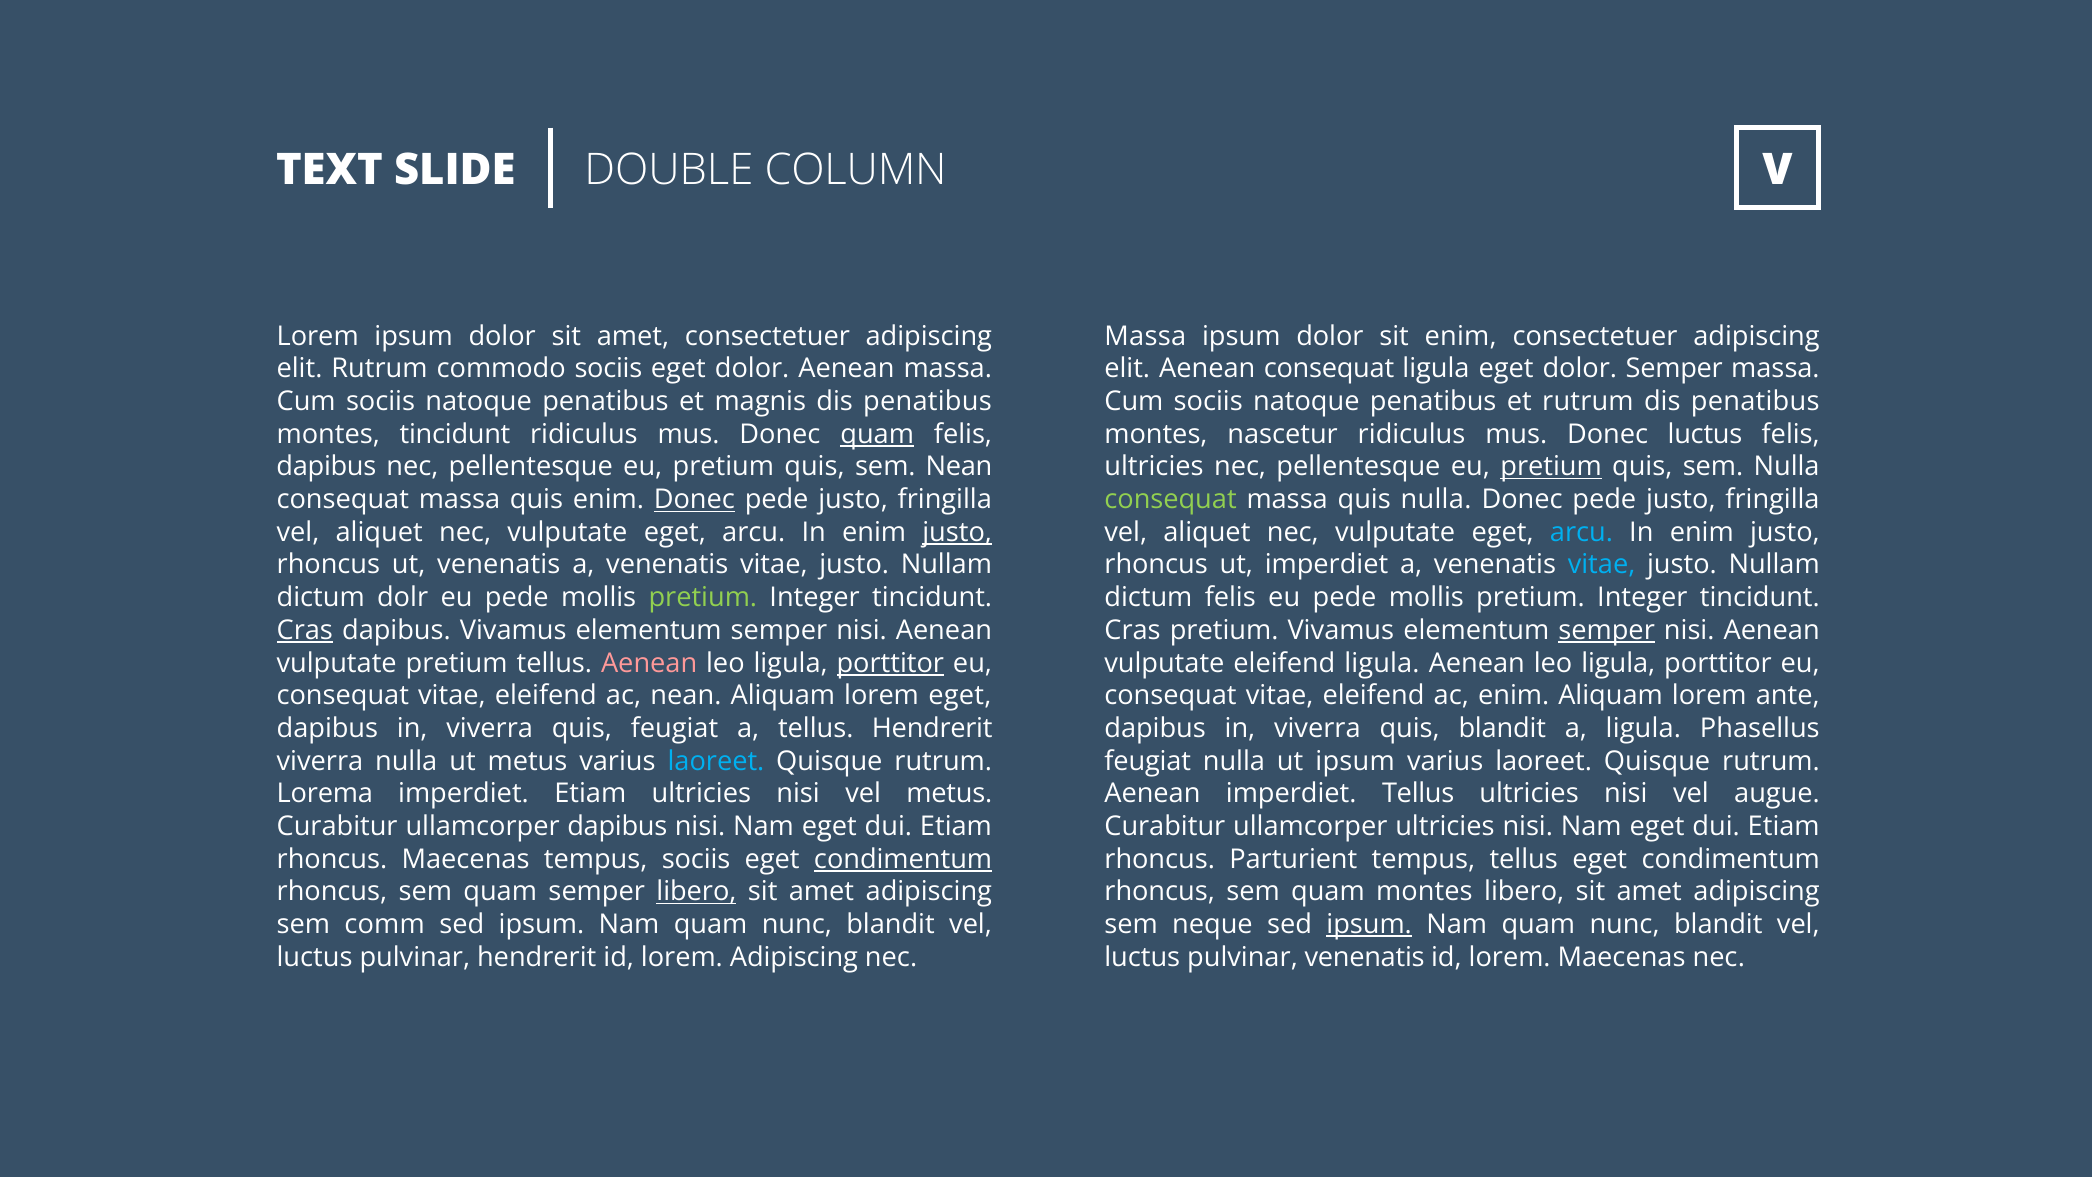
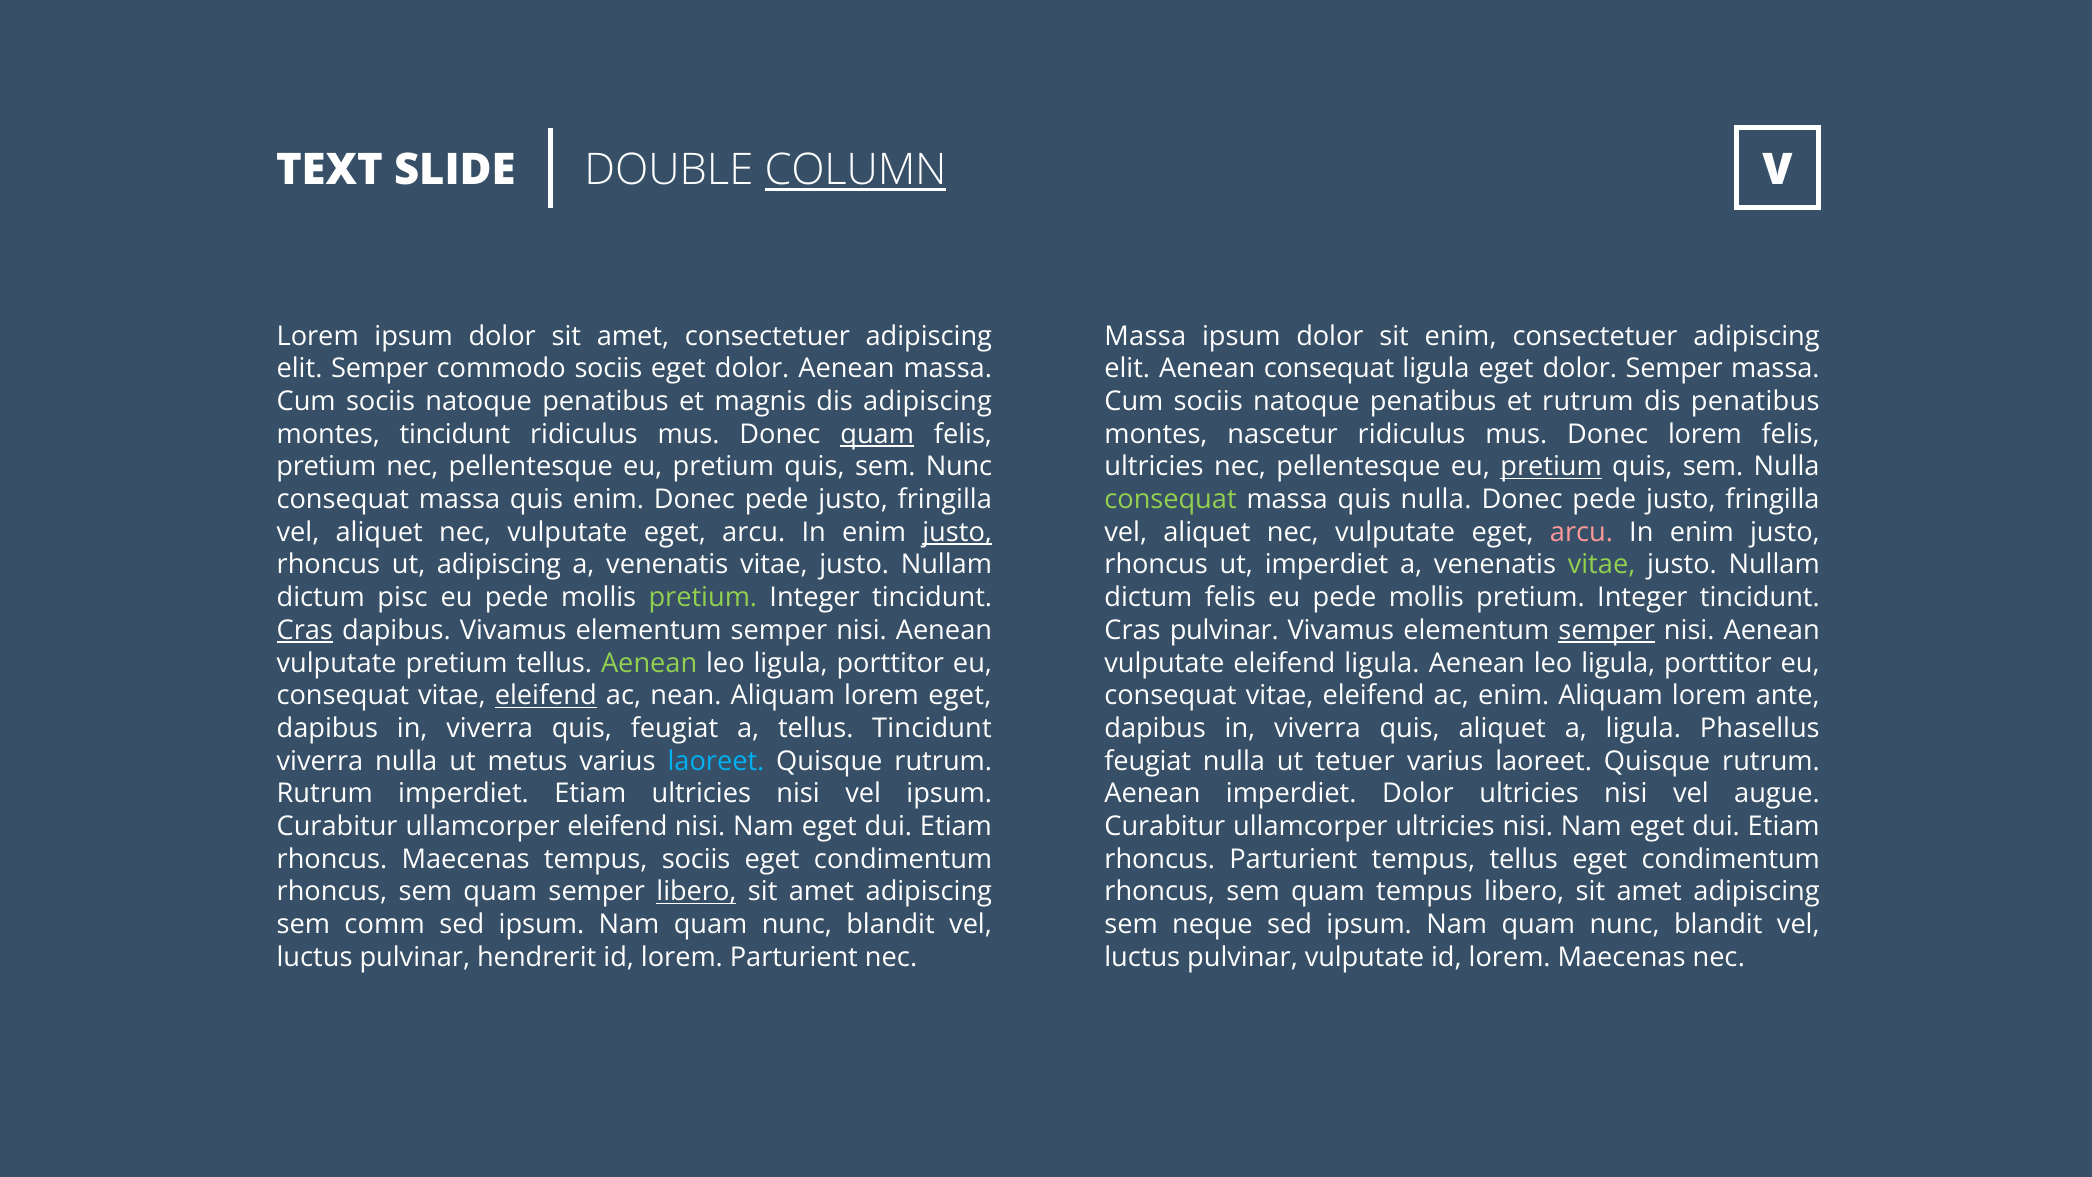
COLUMN underline: none -> present
elit Rutrum: Rutrum -> Semper
magnis dis penatibus: penatibus -> adipiscing
Donec luctus: luctus -> lorem
dapibus at (326, 467): dapibus -> pretium
sem Nean: Nean -> Nunc
Donec at (694, 500) underline: present -> none
arcu at (1581, 532) colour: light blue -> pink
ut venenatis: venenatis -> adipiscing
vitae at (1602, 565) colour: light blue -> light green
dolr: dolr -> pisc
Cras pretium: pretium -> pulvinar
Aenean at (649, 663) colour: pink -> light green
porttitor at (890, 663) underline: present -> none
eleifend at (546, 696) underline: none -> present
tellus Hendrerit: Hendrerit -> Tincidunt
quis blandit: blandit -> aliquet
ut ipsum: ipsum -> tetuer
Lorema at (325, 794): Lorema -> Rutrum
vel metus: metus -> ipsum
imperdiet Tellus: Tellus -> Dolor
ullamcorper dapibus: dapibus -> eleifend
condimentum at (903, 859) underline: present -> none
quam montes: montes -> tempus
ipsum at (1369, 924) underline: present -> none
lorem Adipiscing: Adipiscing -> Parturient
pulvinar venenatis: venenatis -> vulputate
